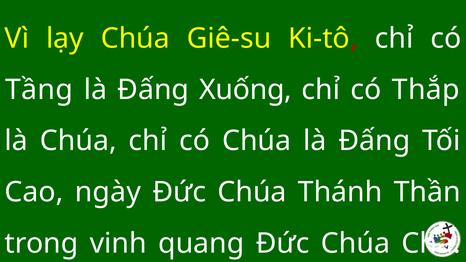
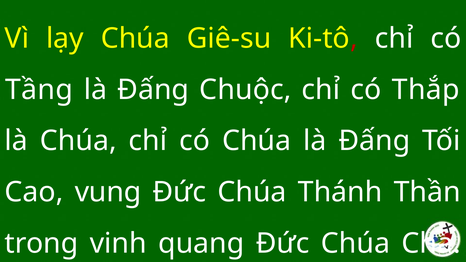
Xuống: Xuống -> Chuộc
ngày: ngày -> vung
